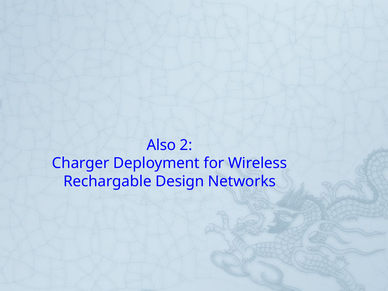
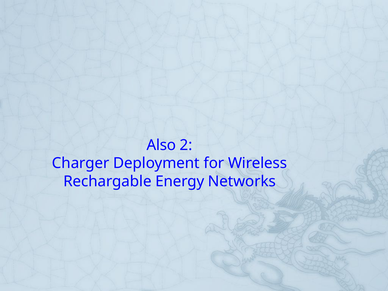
Design: Design -> Energy
